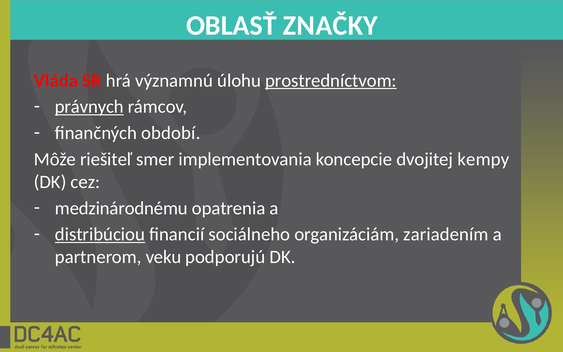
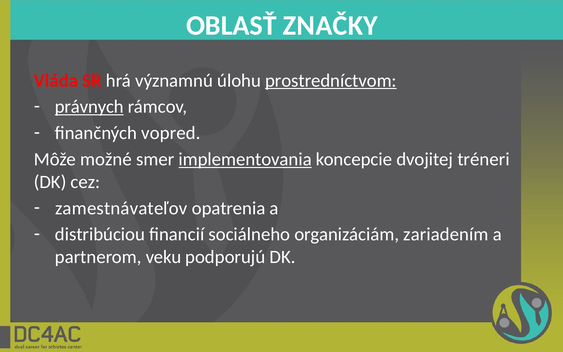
období: období -> vopred
riešiteľ: riešiteľ -> možné
implementovania underline: none -> present
kempy: kempy -> tréneri
medzinárodnému: medzinárodnému -> zamestnávateľov
distribúciou underline: present -> none
